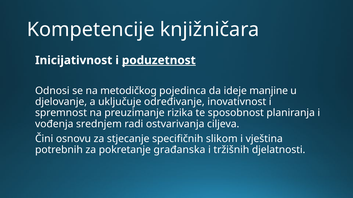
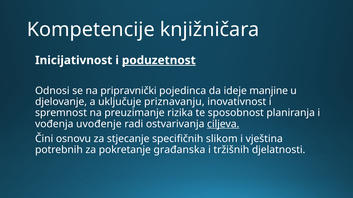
metodičkog: metodičkog -> pripravnički
određivanje: određivanje -> priznavanju
srednjem: srednjem -> uvođenje
ciljeva underline: none -> present
